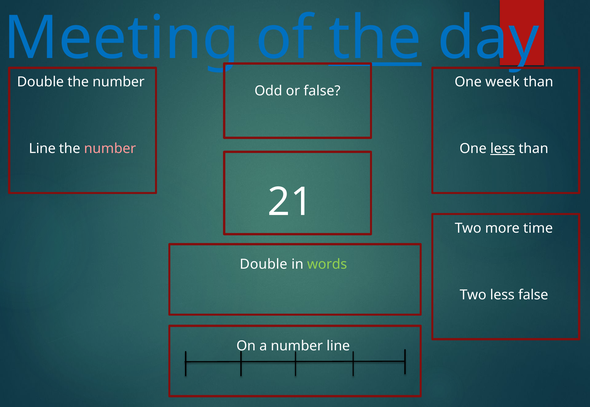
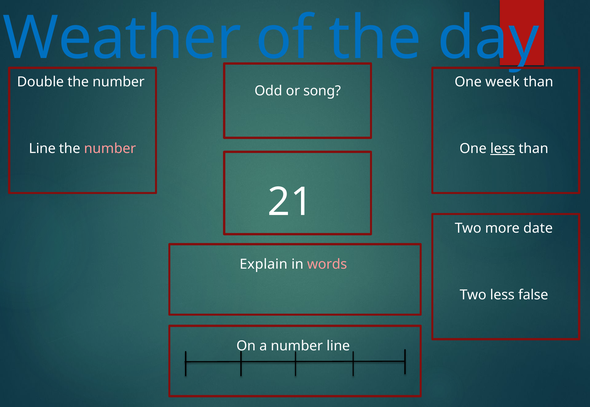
Meeting: Meeting -> Weather
the at (375, 38) underline: present -> none
or false: false -> song
time: time -> date
Double at (264, 265): Double -> Explain
words colour: light green -> pink
